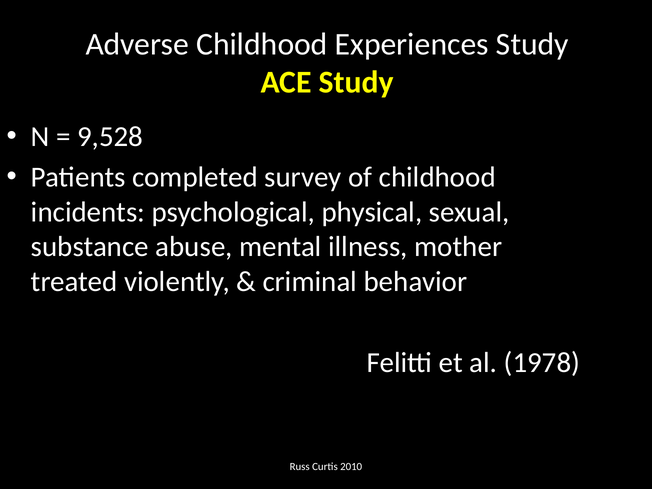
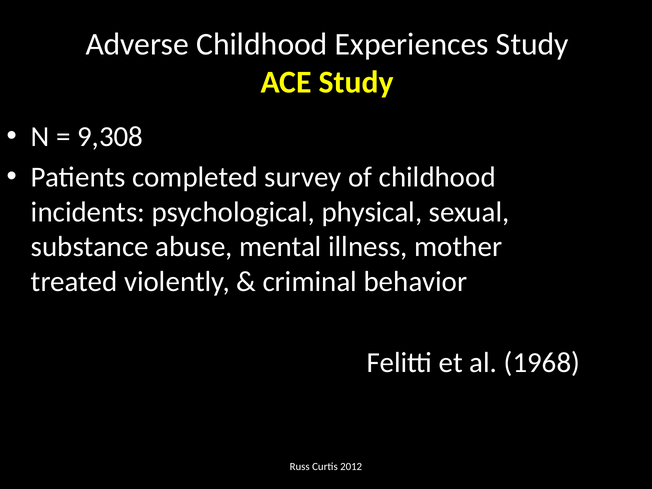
9,528: 9,528 -> 9,308
1978: 1978 -> 1968
2010: 2010 -> 2012
